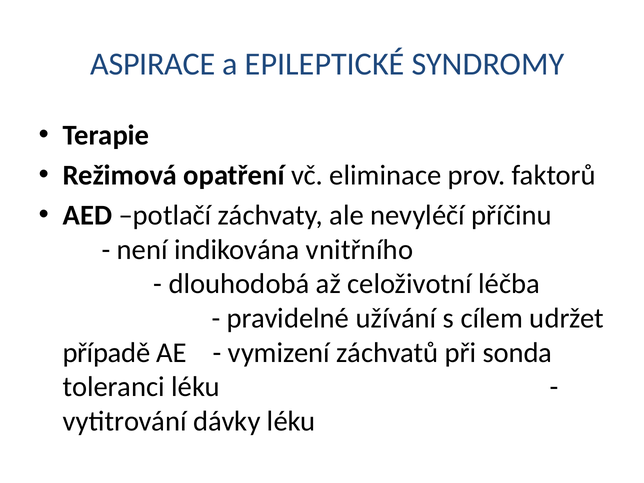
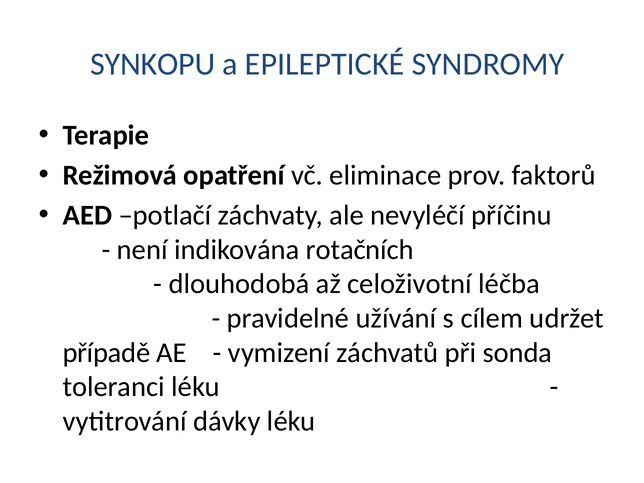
ASPIRACE: ASPIRACE -> SYNKOPU
vnitřního: vnitřního -> rotačních
